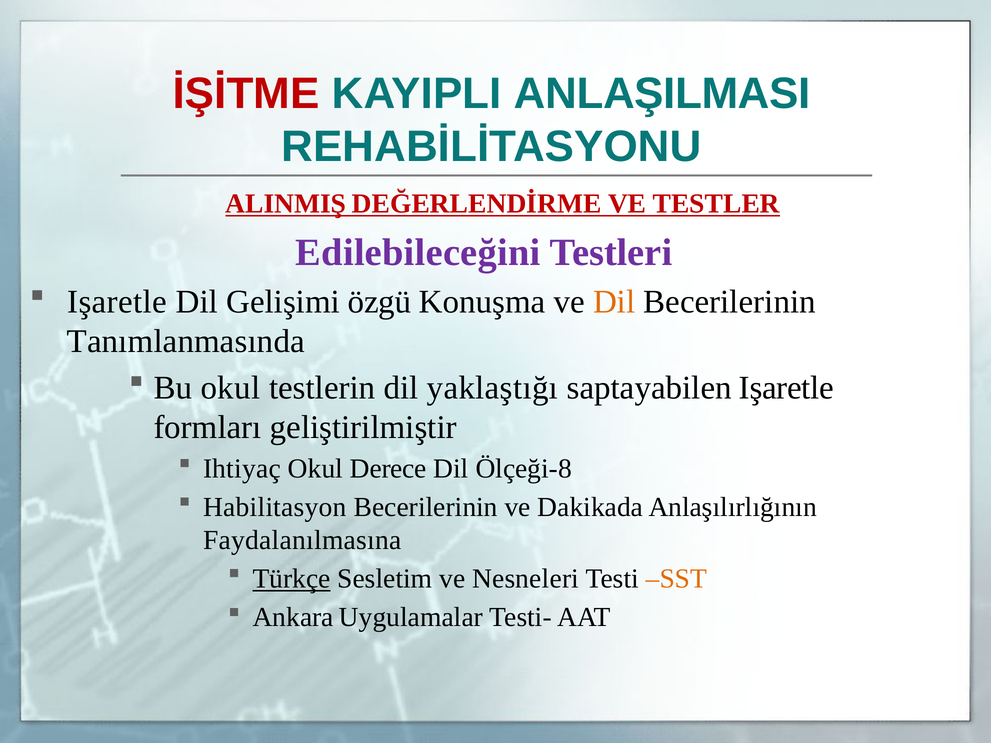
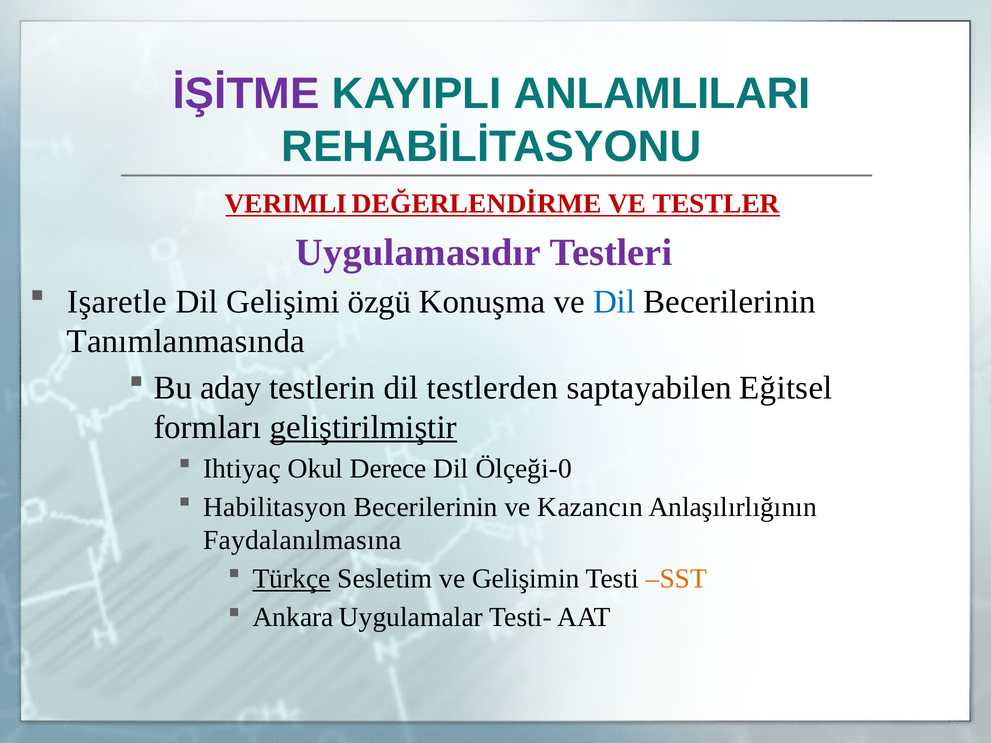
İŞİTME colour: red -> purple
ANLAŞILMASI: ANLAŞILMASI -> ANLAMLILARI
ALINMIŞ: ALINMIŞ -> VERIMLI
Edilebileceğini: Edilebileceğini -> Uygulamasıdır
Dil at (614, 302) colour: orange -> blue
Bu okul: okul -> aday
yaklaştığı: yaklaştığı -> testlerden
saptayabilen Işaretle: Işaretle -> Eğitsel
geliştirilmiştir underline: none -> present
Ölçeği-8: Ölçeği-8 -> Ölçeği-0
Dakikada: Dakikada -> Kazancın
Nesneleri: Nesneleri -> Gelişimin
